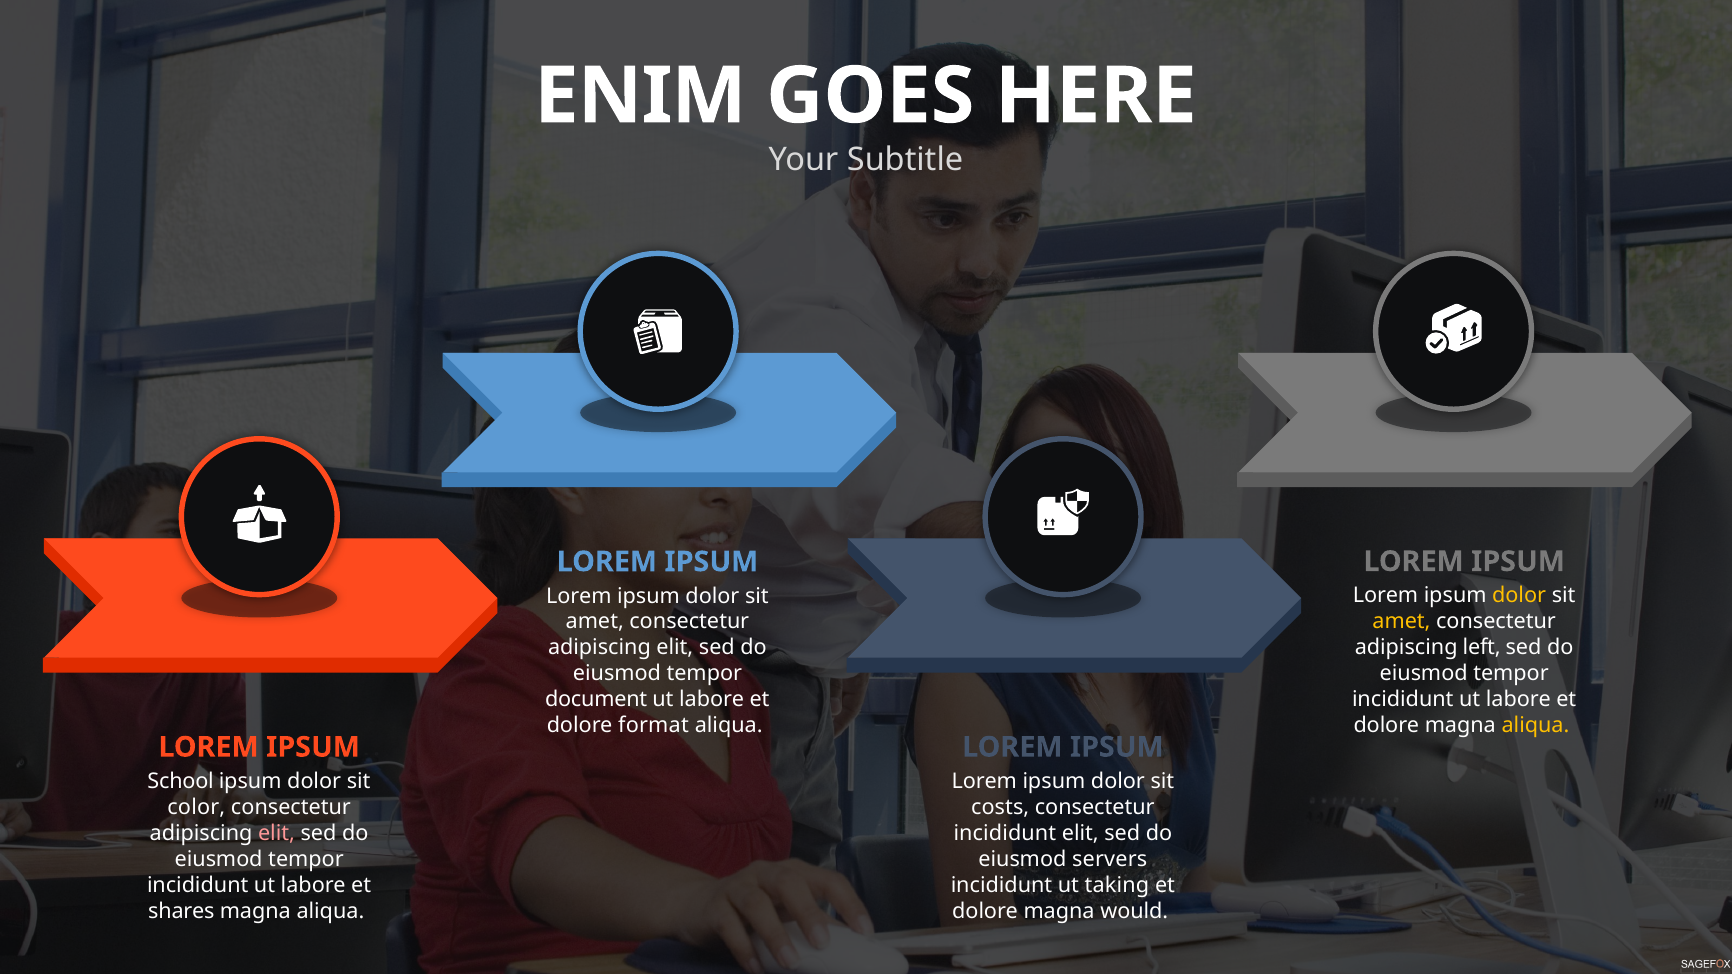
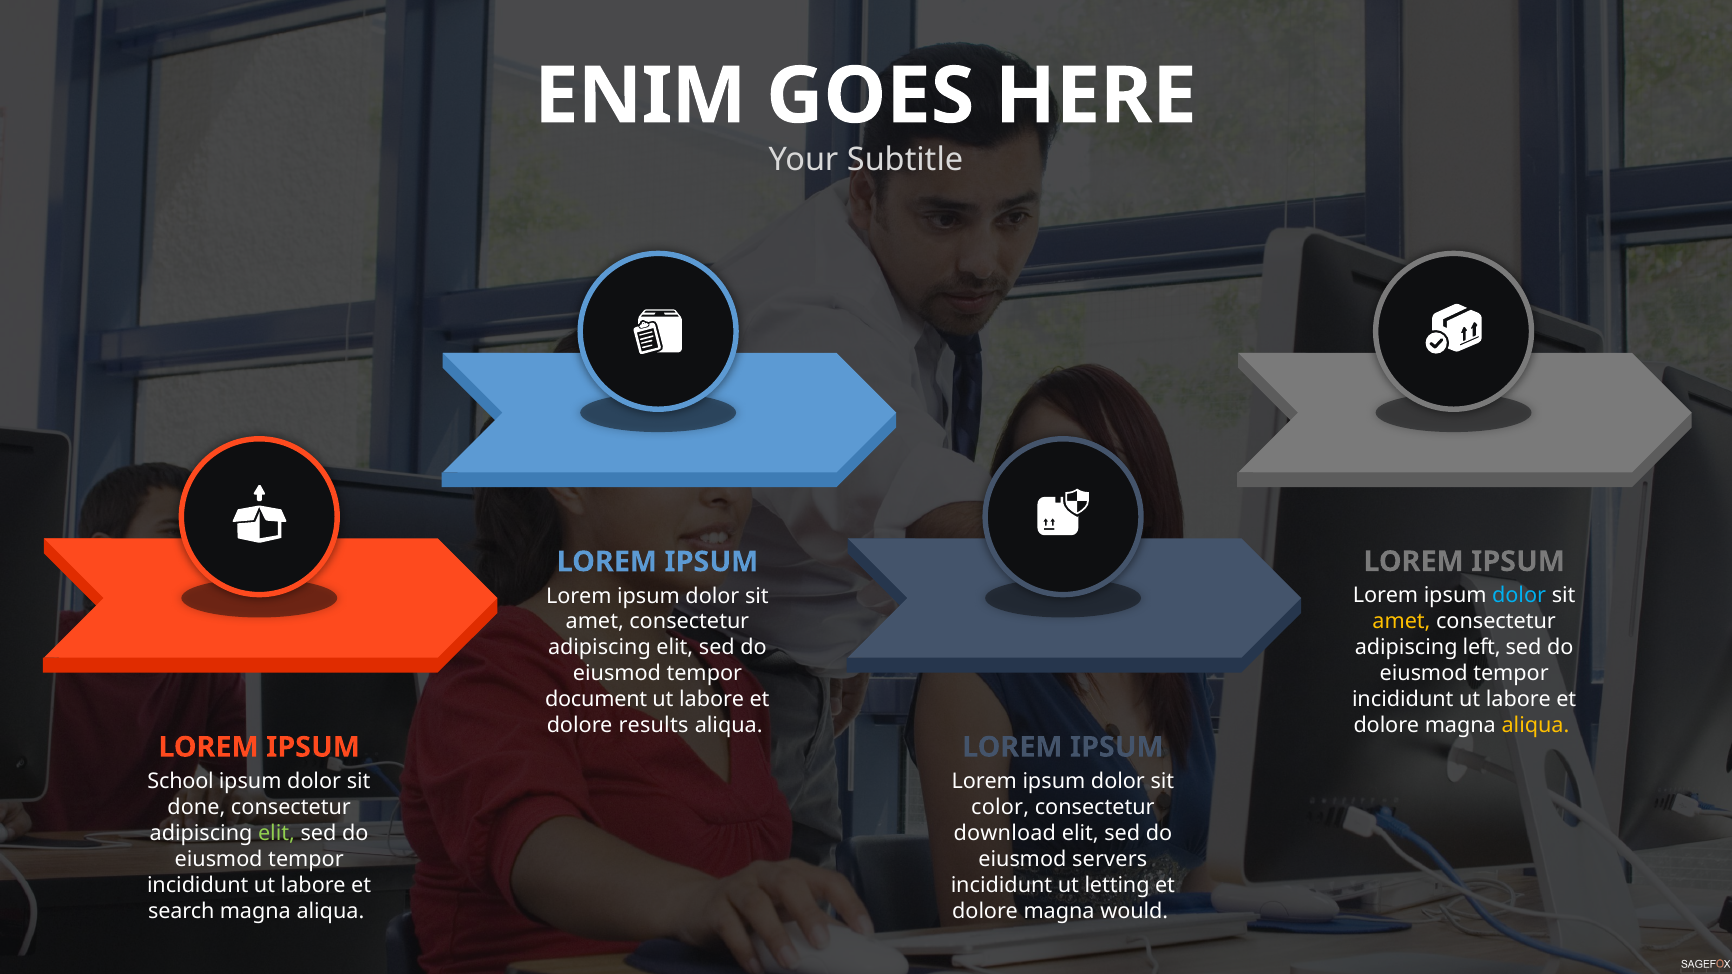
dolor at (1519, 596) colour: yellow -> light blue
format: format -> results
color: color -> done
costs: costs -> color
elit at (276, 833) colour: pink -> light green
incididunt at (1005, 833): incididunt -> download
taking: taking -> letting
shares: shares -> search
